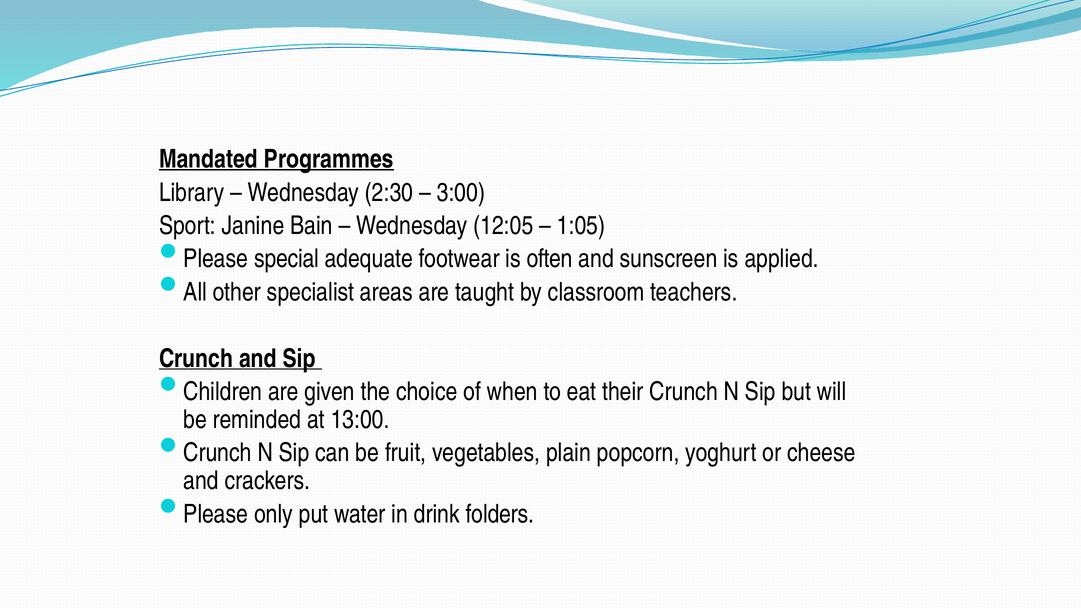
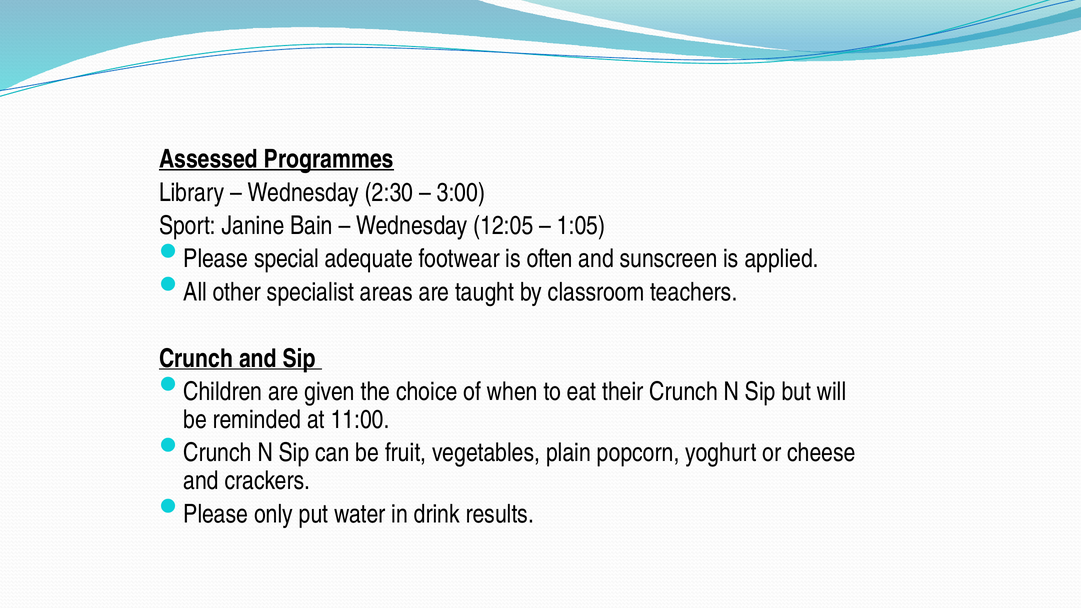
Mandated: Mandated -> Assessed
13:00: 13:00 -> 11:00
folders: folders -> results
